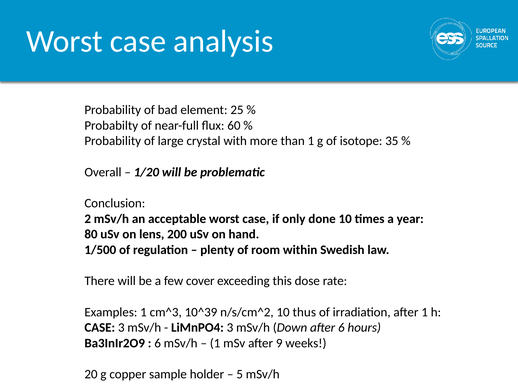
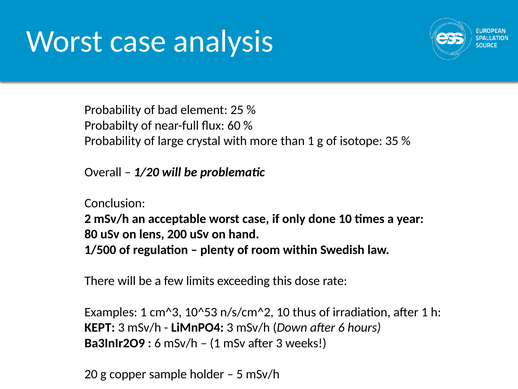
cover: cover -> limits
10^39: 10^39 -> 10^53
CASE at (100, 327): CASE -> KEPT
after 9: 9 -> 3
